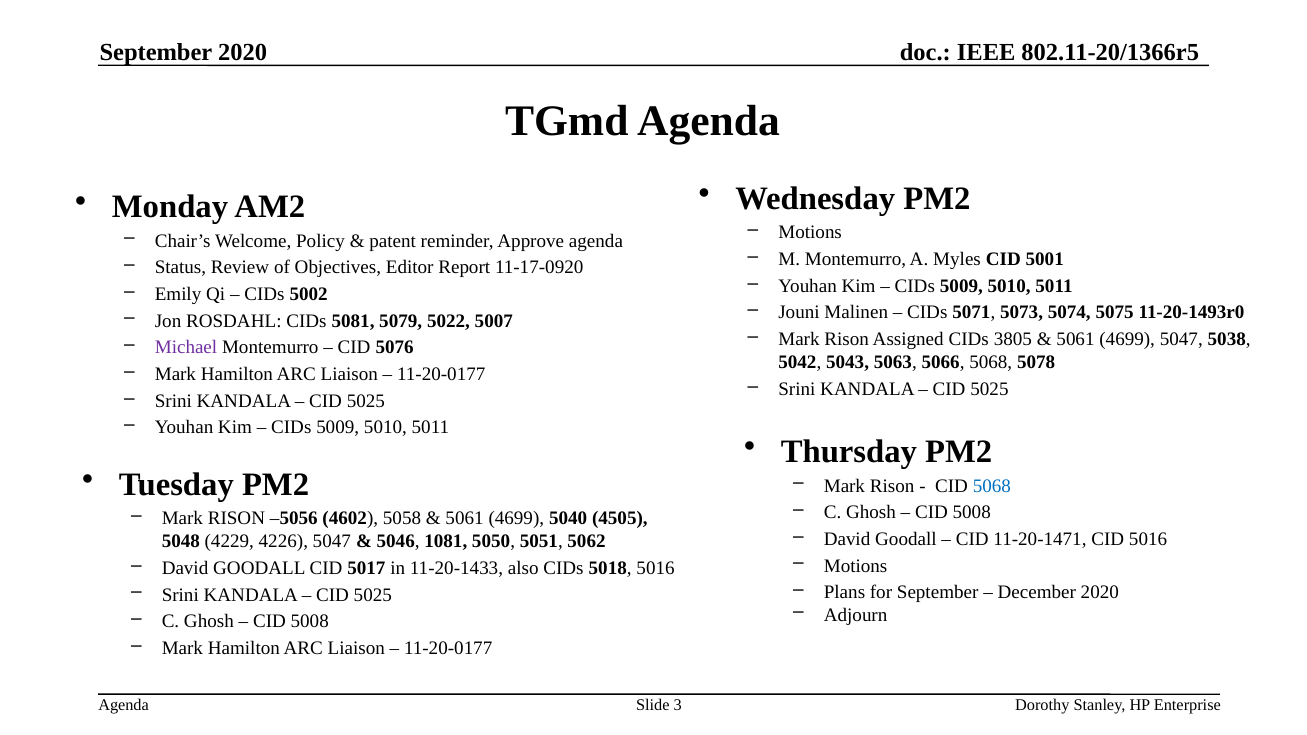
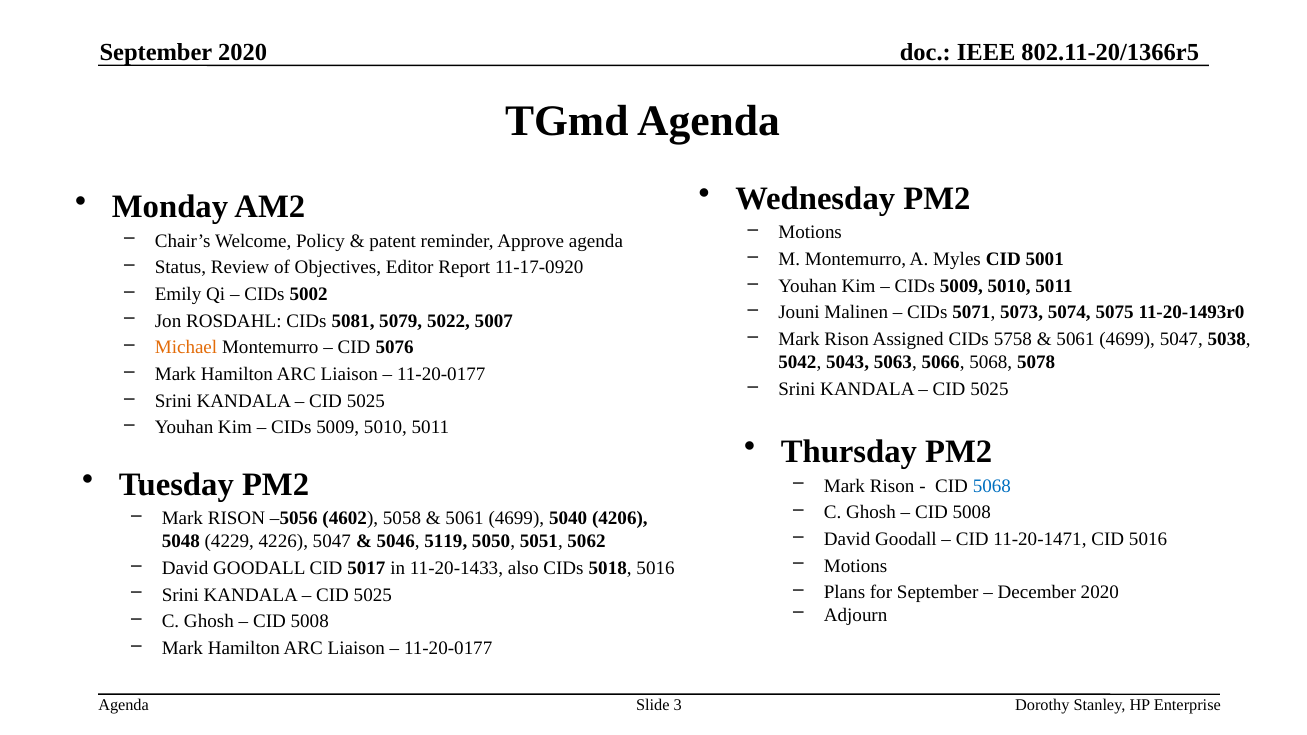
3805: 3805 -> 5758
Michael colour: purple -> orange
4505: 4505 -> 4206
1081: 1081 -> 5119
